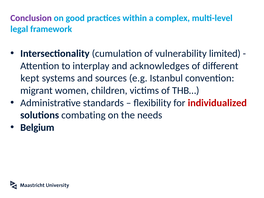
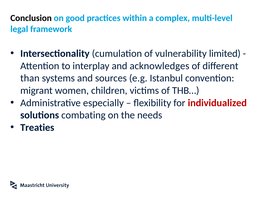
Conclusion colour: purple -> black
kept: kept -> than
standards: standards -> especially
Belgium: Belgium -> Treaties
